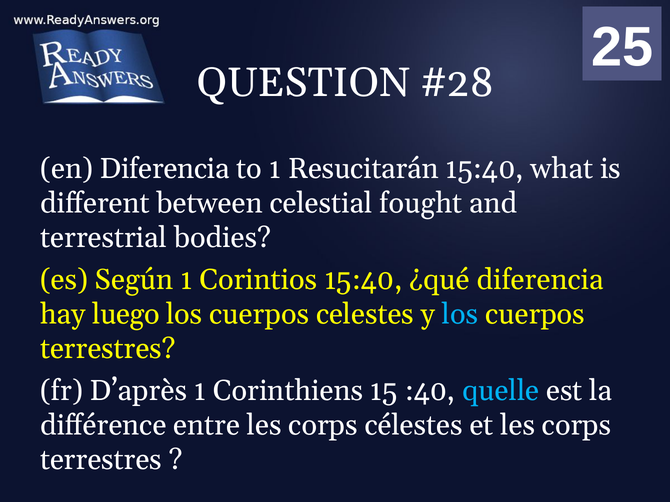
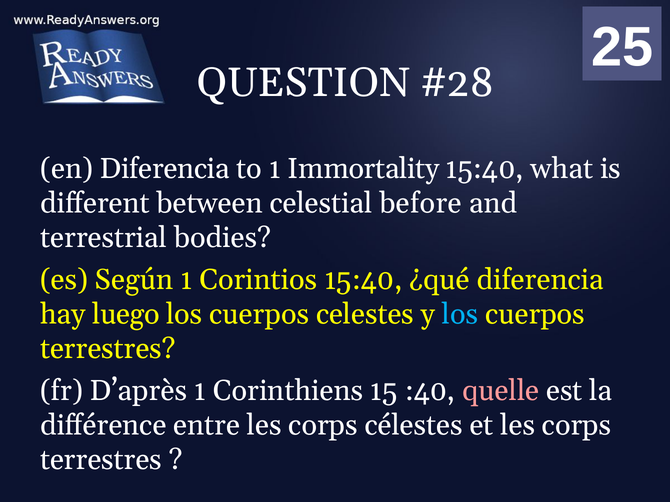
Resucitarán: Resucitarán -> Immortality
fought: fought -> before
quelle colour: light blue -> pink
